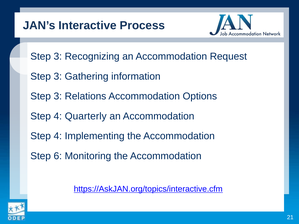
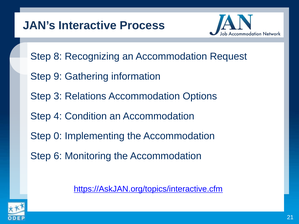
3 at (58, 57): 3 -> 8
3 at (58, 76): 3 -> 9
Quarterly: Quarterly -> Condition
4 at (58, 136): 4 -> 0
